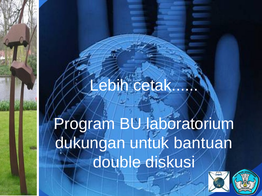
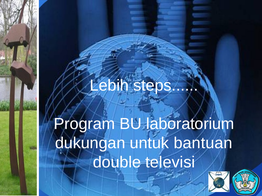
cetak: cetak -> steps
diskusi: diskusi -> televisi
